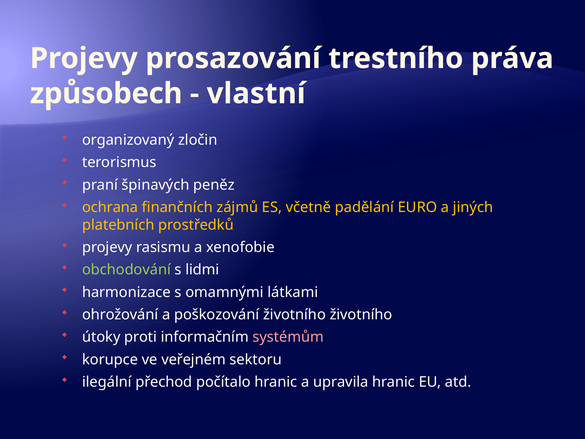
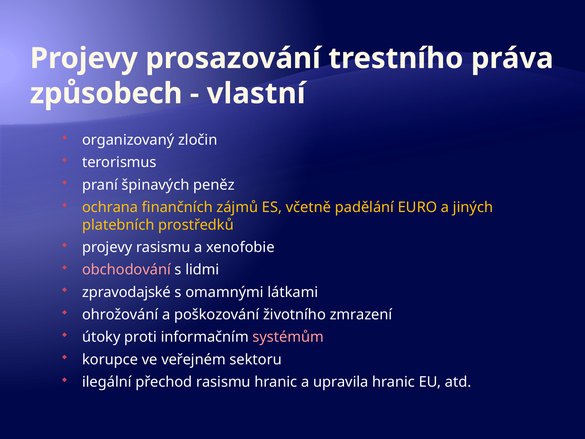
obchodování colour: light green -> pink
harmonizace: harmonizace -> zpravodajské
životního životního: životního -> zmrazení
přechod počítalo: počítalo -> rasismu
